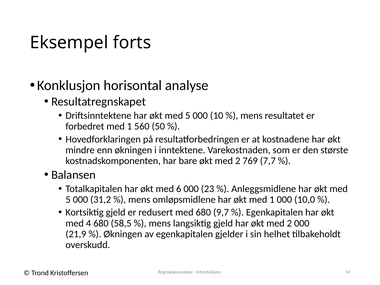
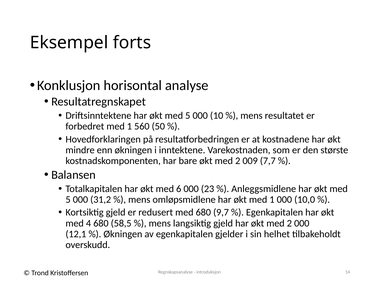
769: 769 -> 009
21,9: 21,9 -> 12,1
